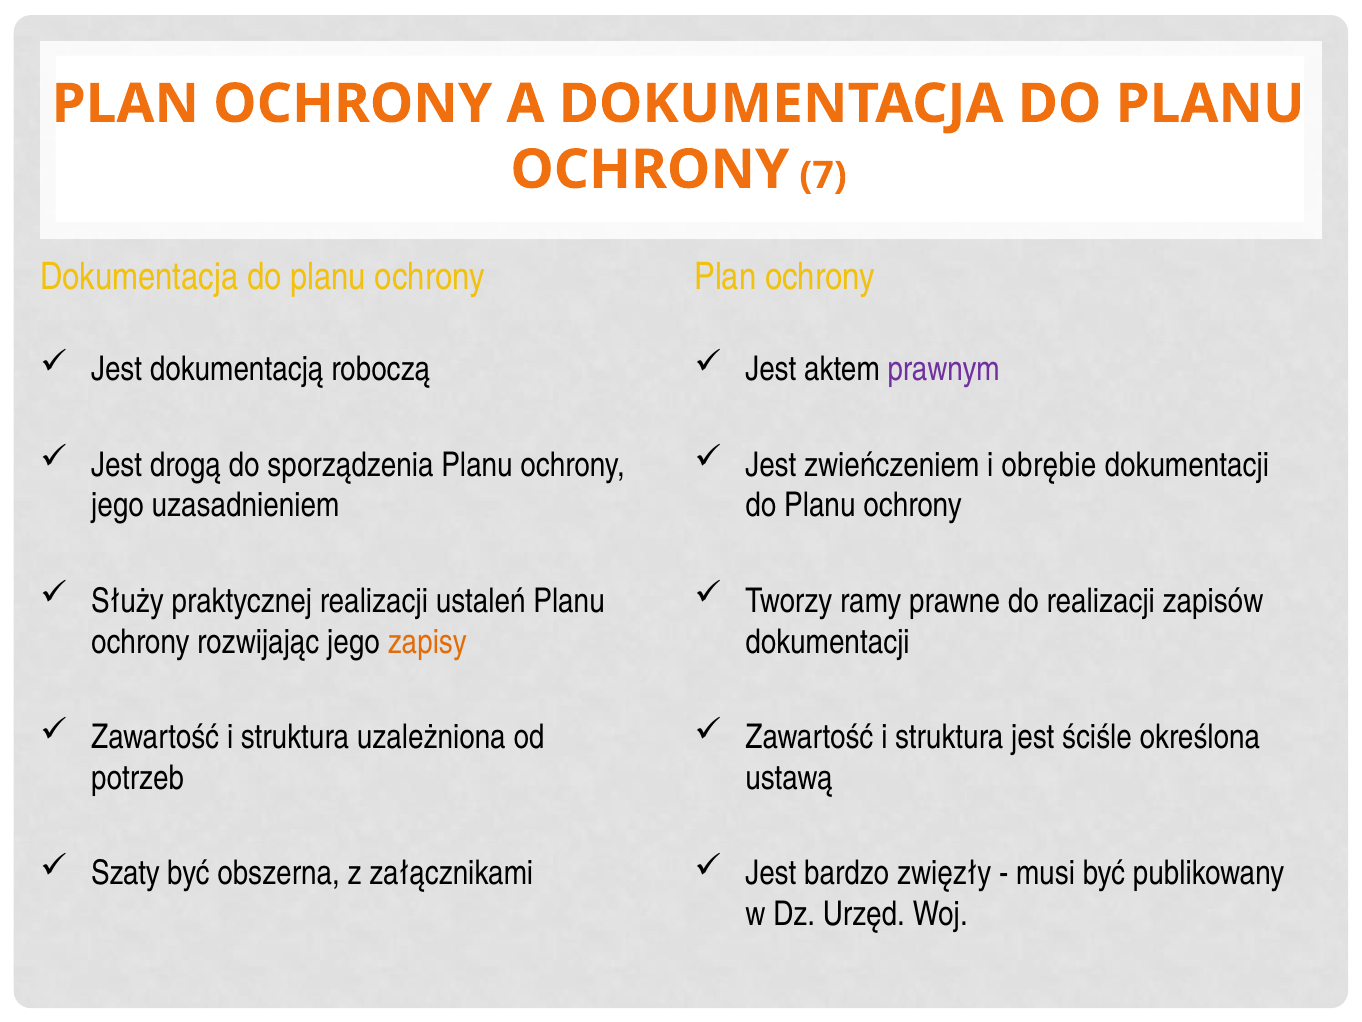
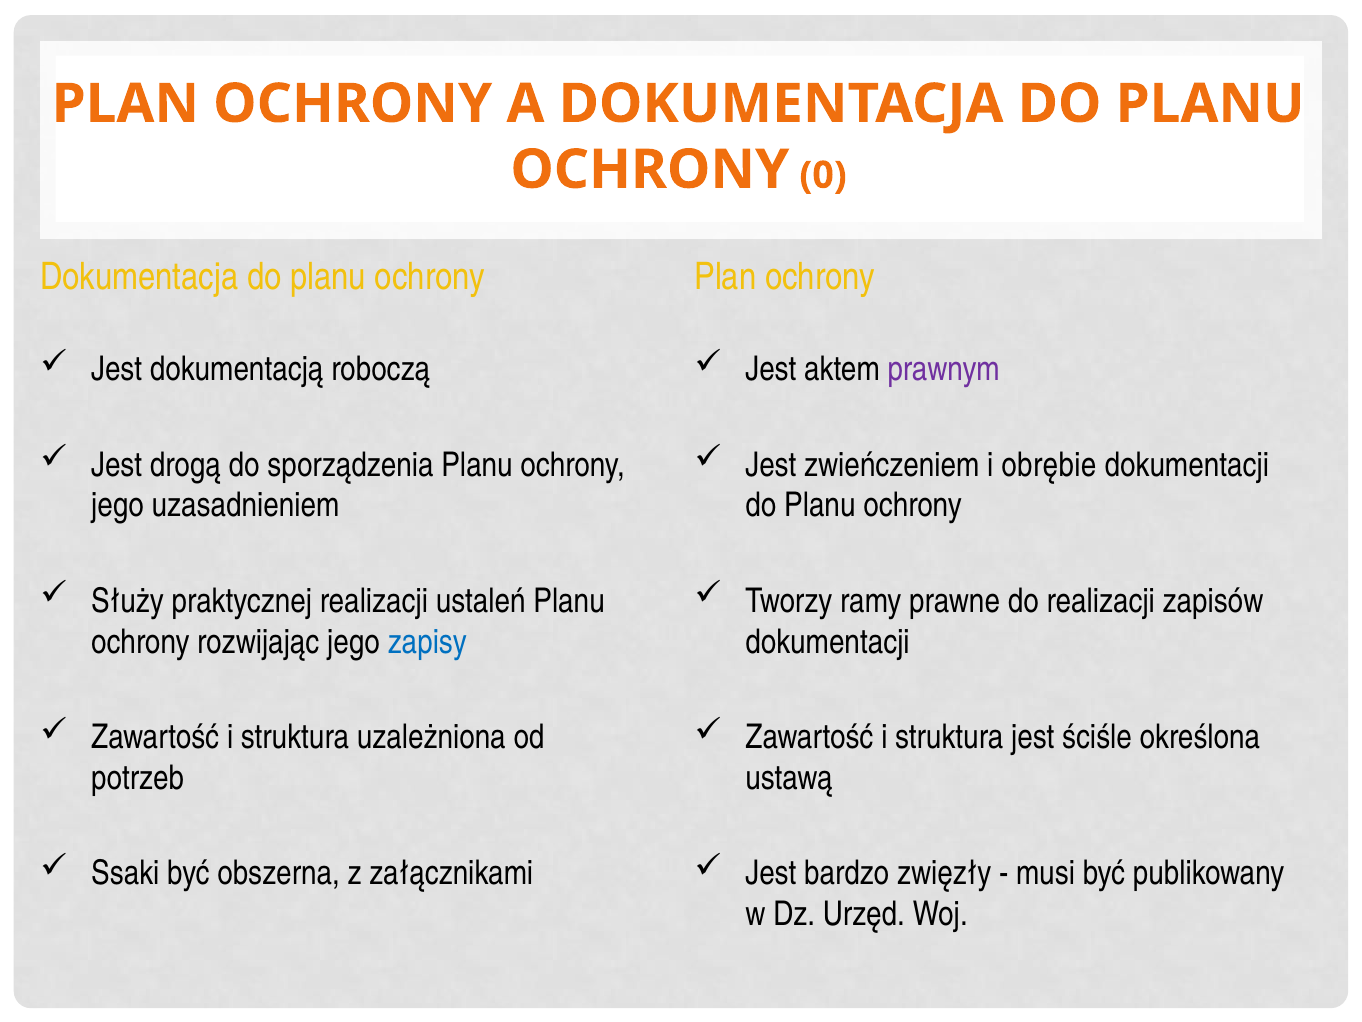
7: 7 -> 0
zapisy colour: orange -> blue
Szaty: Szaty -> Ssaki
